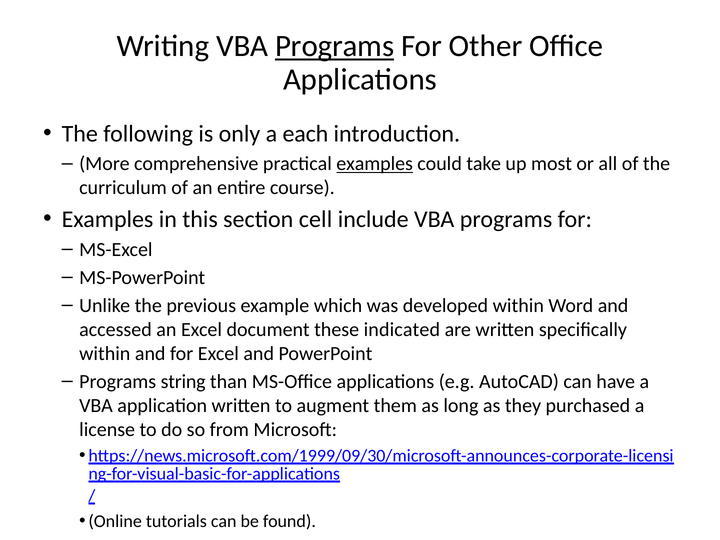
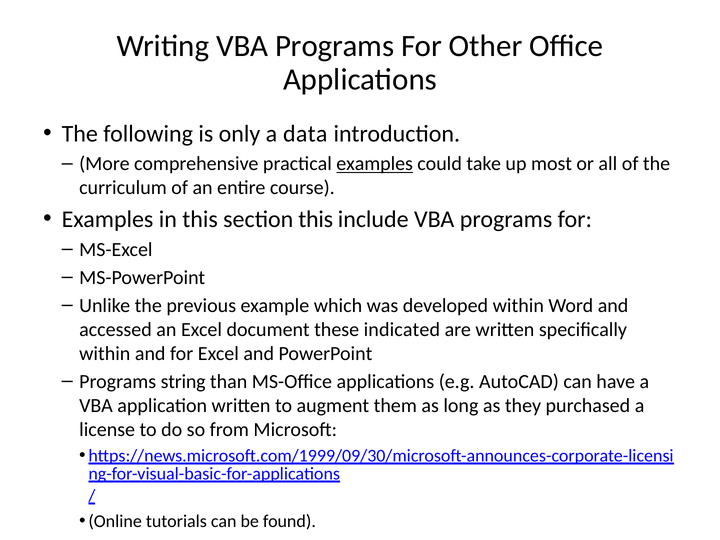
Programs at (335, 46) underline: present -> none
each: each -> data
section cell: cell -> this
